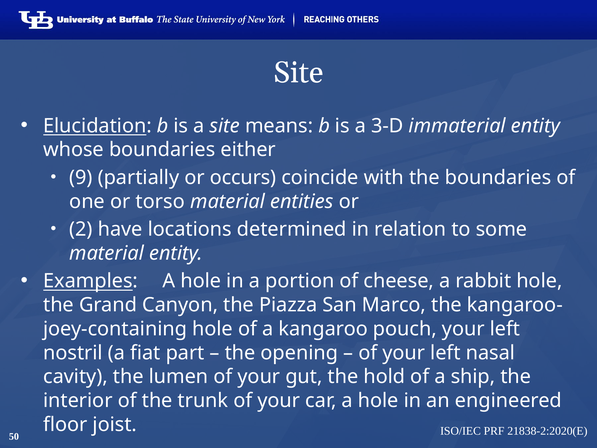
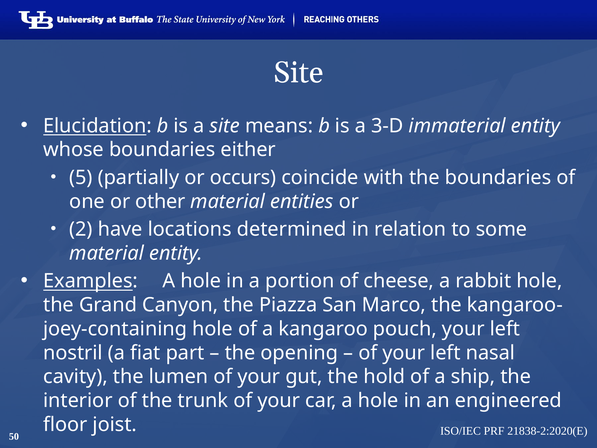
9: 9 -> 5
torso: torso -> other
